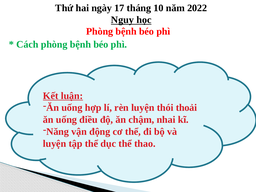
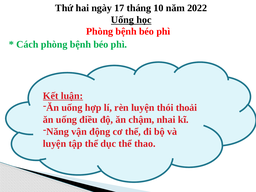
Nguy at (122, 20): Nguy -> Uống
